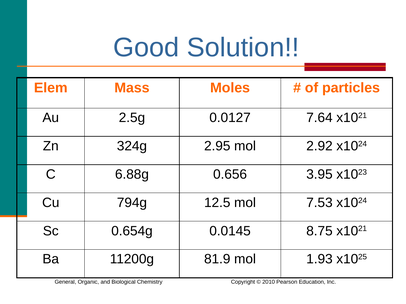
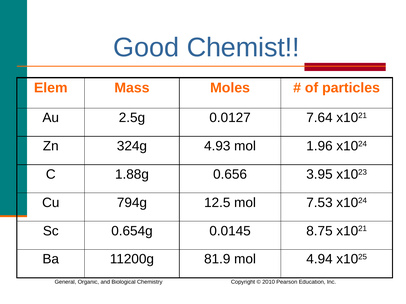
Solution: Solution -> Chemist
2.95: 2.95 -> 4.93
2.92: 2.92 -> 1.96
6.88g: 6.88g -> 1.88g
1.93: 1.93 -> 4.94
